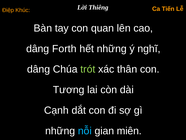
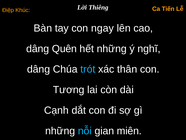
quan: quan -> ngay
Forth: Forth -> Quên
trót colour: light green -> light blue
